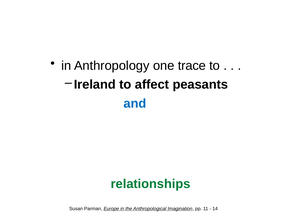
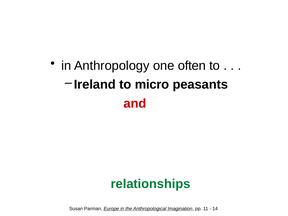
trace: trace -> often
Ireland to affect: affect -> micro
and at (135, 104) colour: blue -> red
